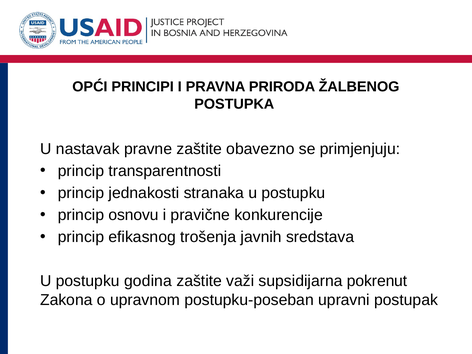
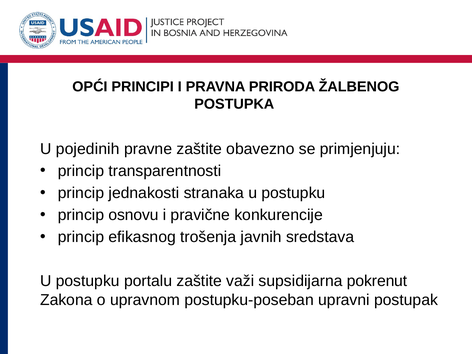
nastavak: nastavak -> pojedinih
godina: godina -> portalu
